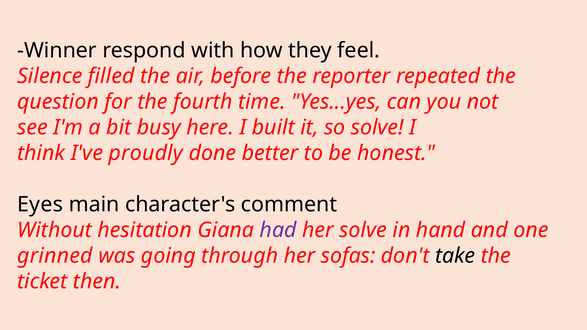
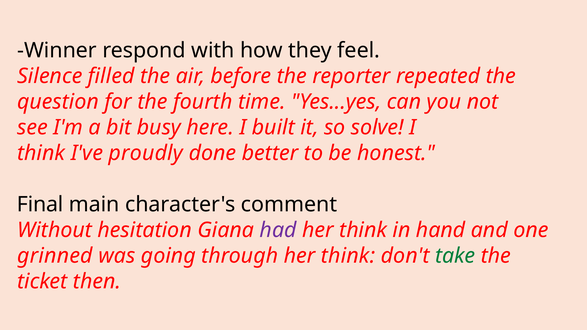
Eyes: Eyes -> Final
solve at (363, 230): solve -> think
through her sofas: sofas -> think
take colour: black -> green
